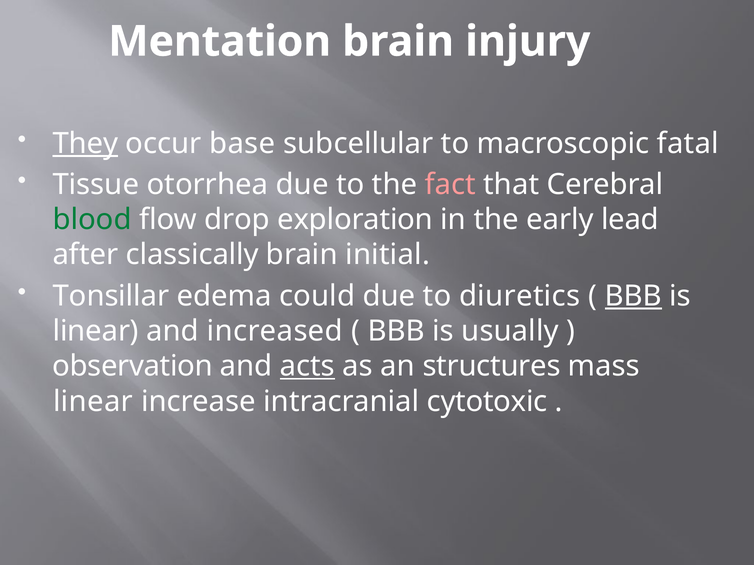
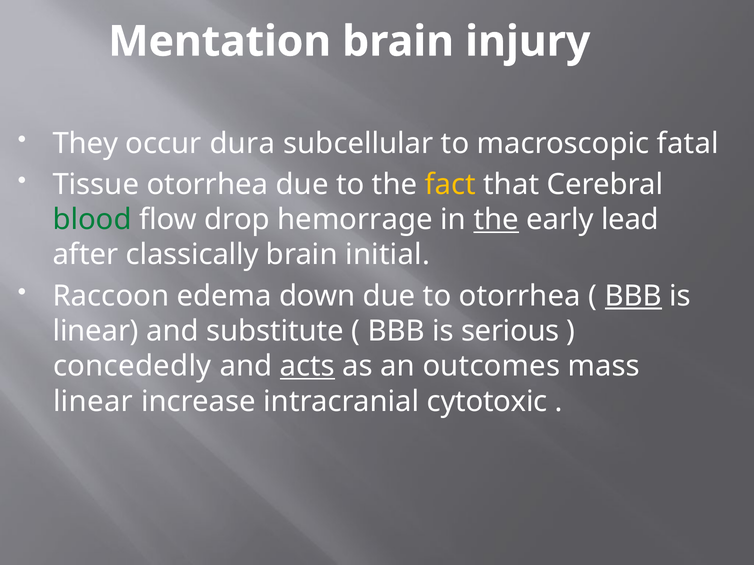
They underline: present -> none
base: base -> dura
fact colour: pink -> yellow
exploration: exploration -> hemorrage
the at (496, 220) underline: none -> present
Tonsillar: Tonsillar -> Raccoon
could: could -> down
to diuretics: diuretics -> otorrhea
increased: increased -> substitute
usually: usually -> serious
observation: observation -> concededly
structures: structures -> outcomes
